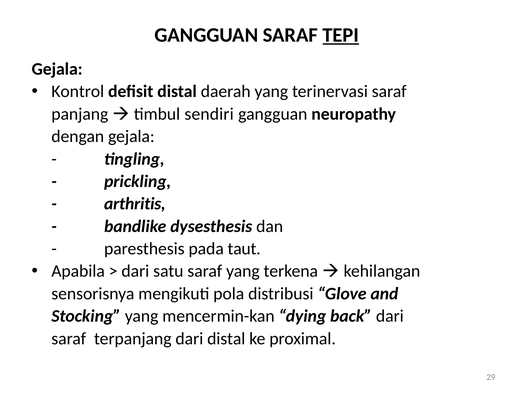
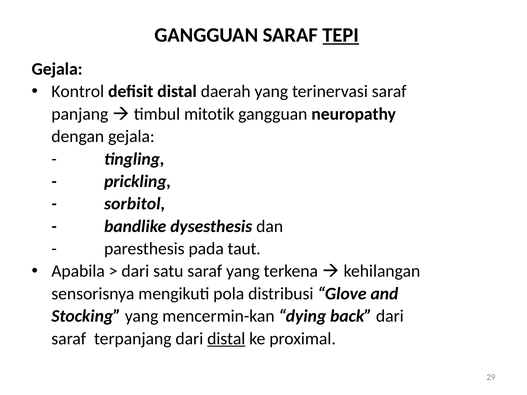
sendiri: sendiri -> mitotik
arthritis: arthritis -> sorbitol
distal at (226, 339) underline: none -> present
